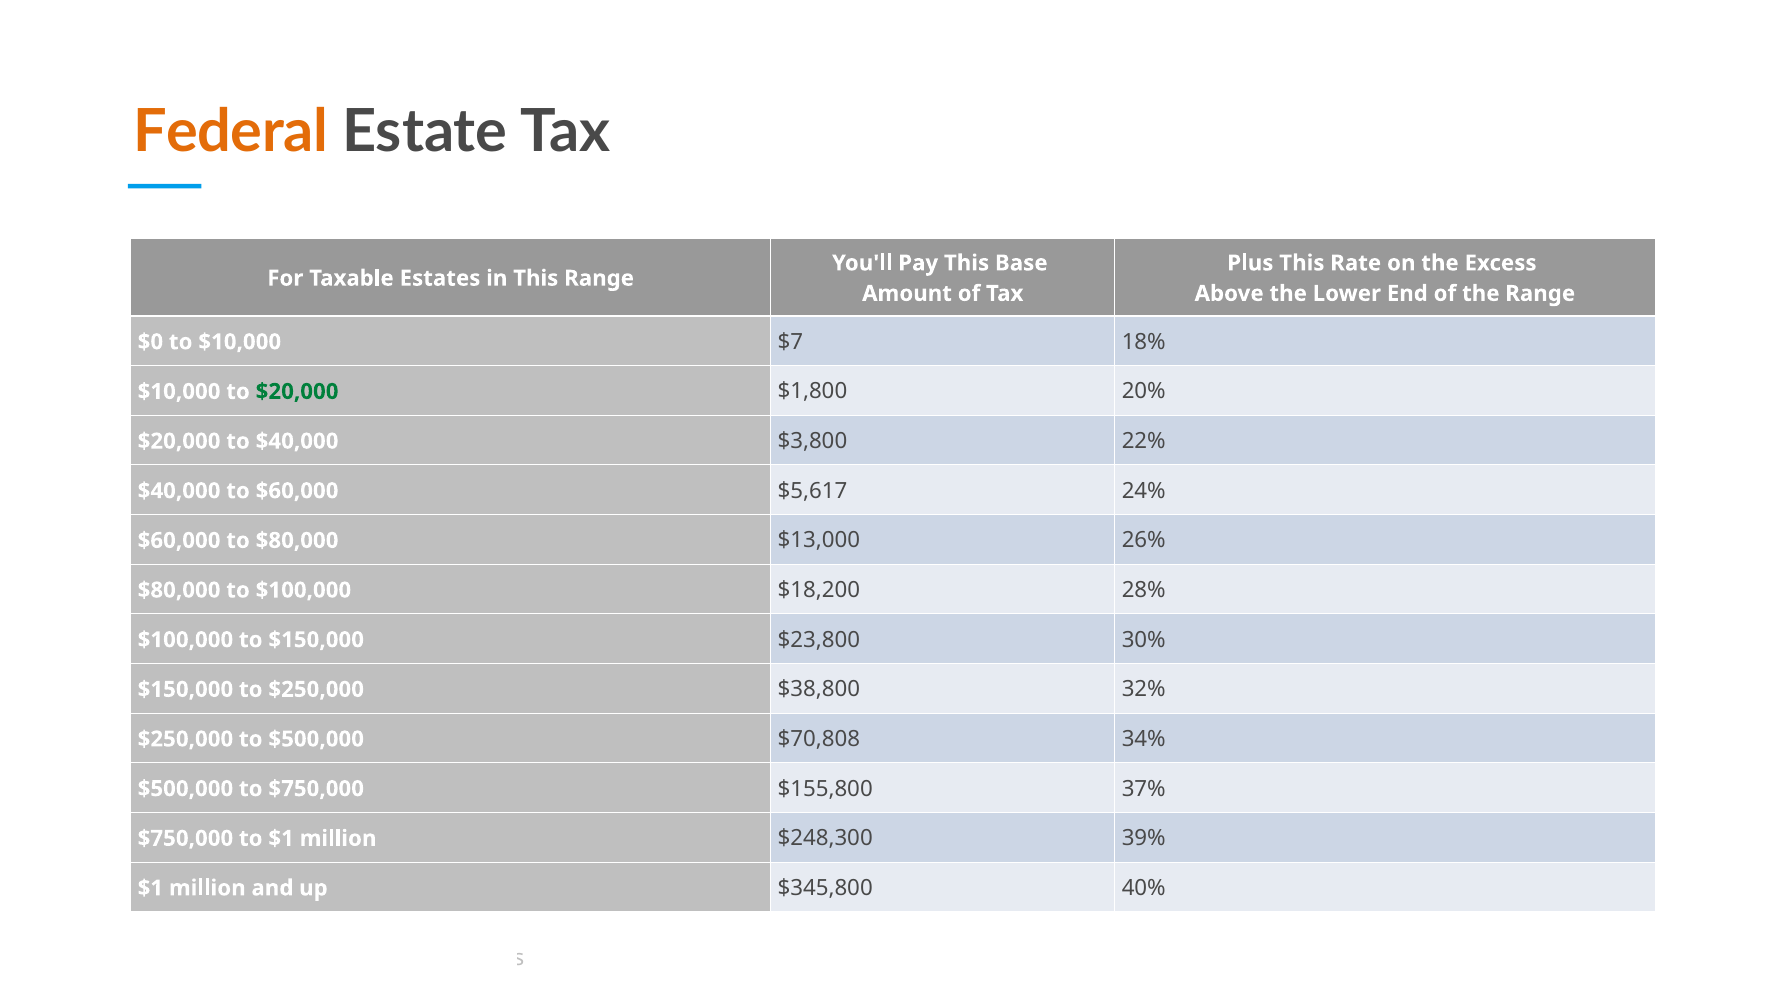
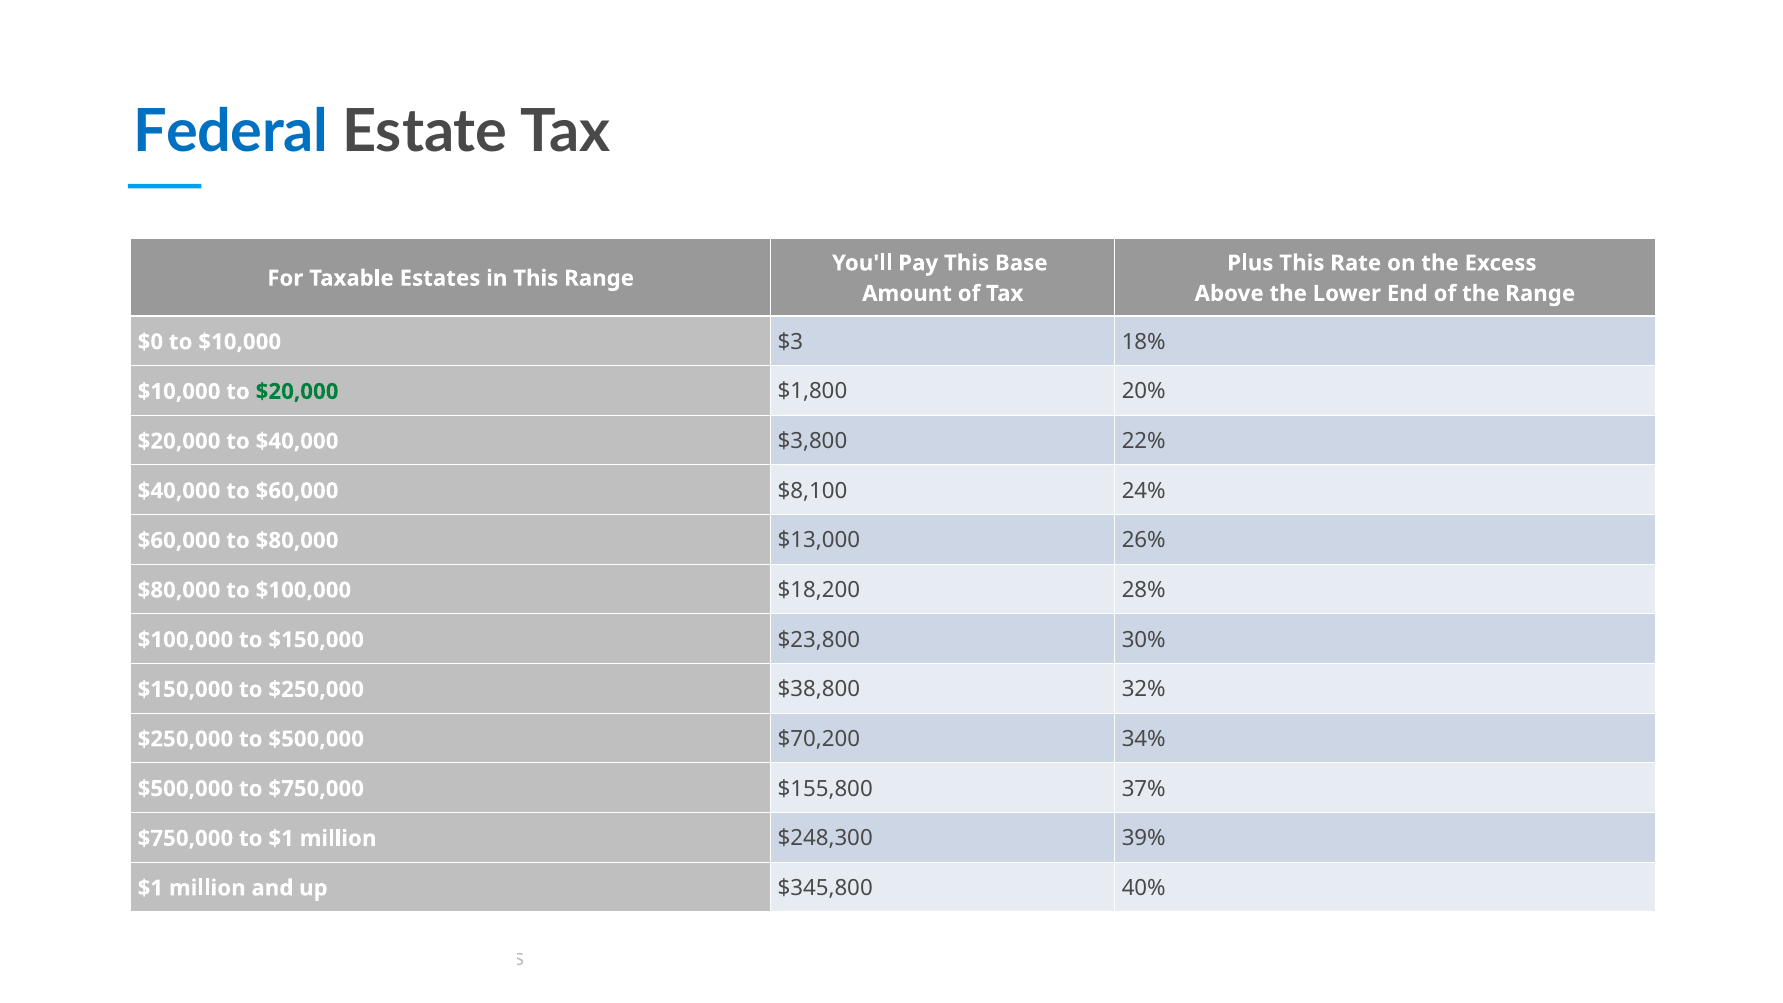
Federal colour: orange -> blue
$7: $7 -> $3
$5,617: $5,617 -> $8,100
$70,808: $70,808 -> $70,200
